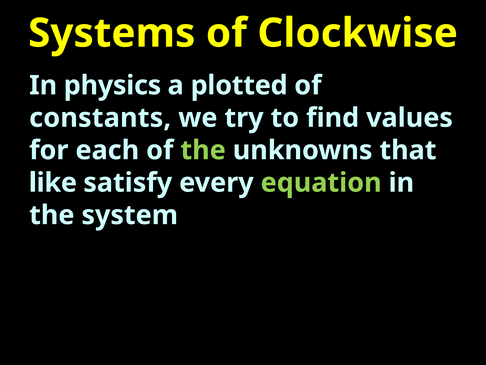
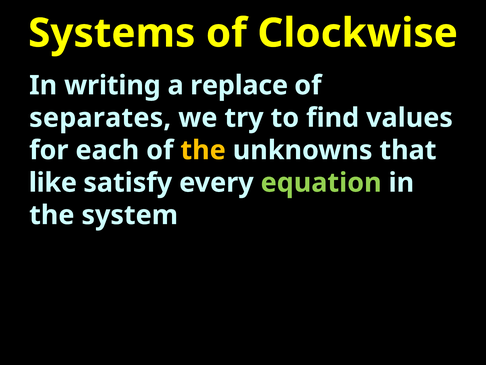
physics: physics -> writing
plotted: plotted -> replace
constants: constants -> separates
the at (203, 150) colour: light green -> yellow
